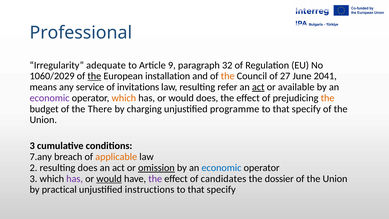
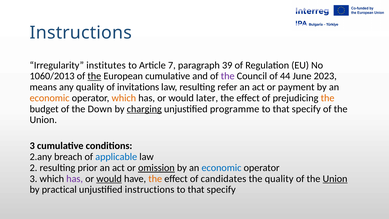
Professional at (81, 33): Professional -> Instructions
adequate: adequate -> institutes
9: 9 -> 7
32: 32 -> 39
1060/2029: 1060/2029 -> 1060/2013
European installation: installation -> cumulative
the at (228, 76) colour: orange -> purple
27: 27 -> 44
2041: 2041 -> 2023
any service: service -> quality
act at (258, 87) underline: present -> none
available: available -> payment
economic at (50, 98) colour: purple -> orange
would does: does -> later
There: There -> Down
charging underline: none -> present
7.any: 7.any -> 2.any
applicable colour: orange -> blue
resulting does: does -> prior
the at (155, 179) colour: purple -> orange
the dossier: dossier -> quality
Union at (335, 179) underline: none -> present
